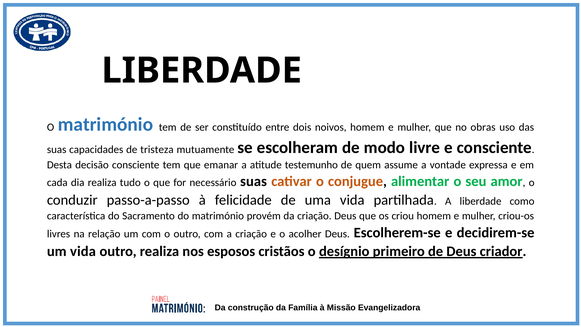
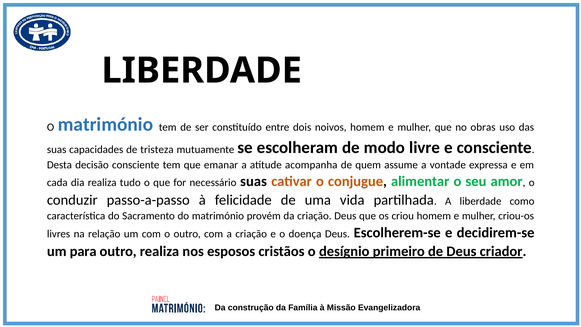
testemunho: testemunho -> acompanha
acolher: acolher -> doença
um vida: vida -> para
